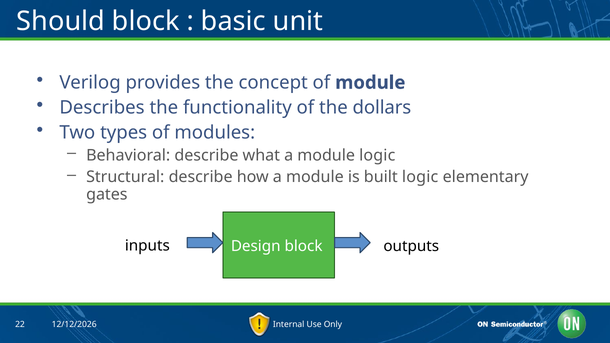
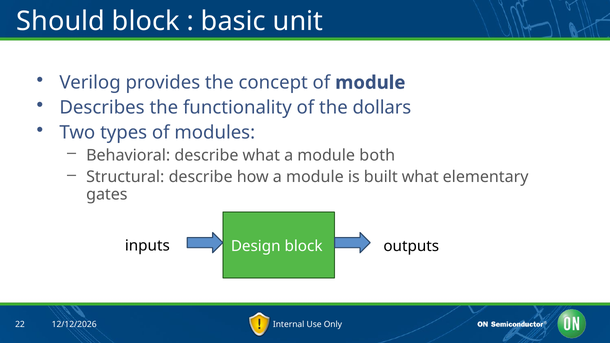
module logic: logic -> both
built logic: logic -> what
